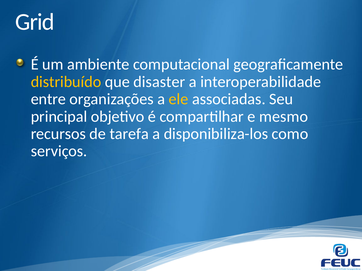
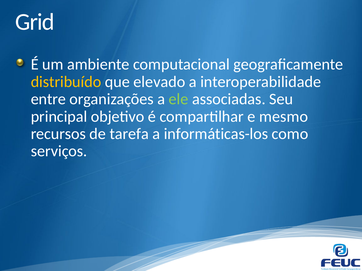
disaster: disaster -> elevado
ele colour: yellow -> light green
disponibiliza-los: disponibiliza-los -> informáticas-los
